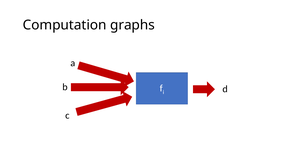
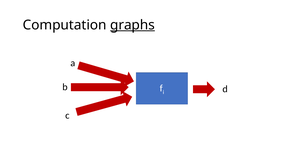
graphs underline: none -> present
